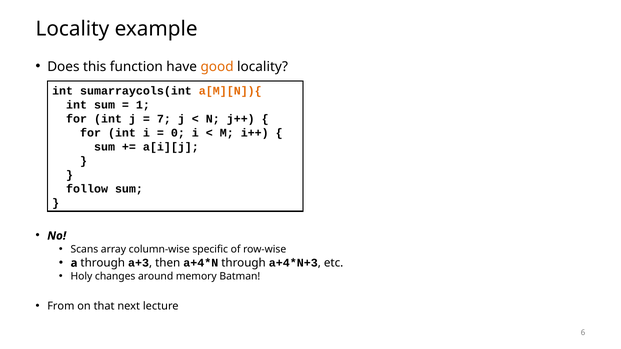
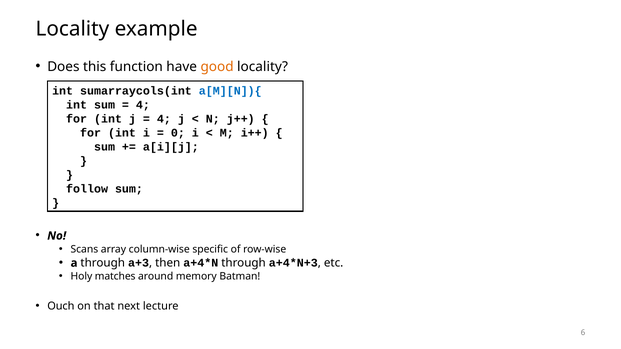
a[M][N]){ colour: orange -> blue
1 at (143, 105): 1 -> 4
7 at (164, 119): 7 -> 4
changes: changes -> matches
From: From -> Ouch
